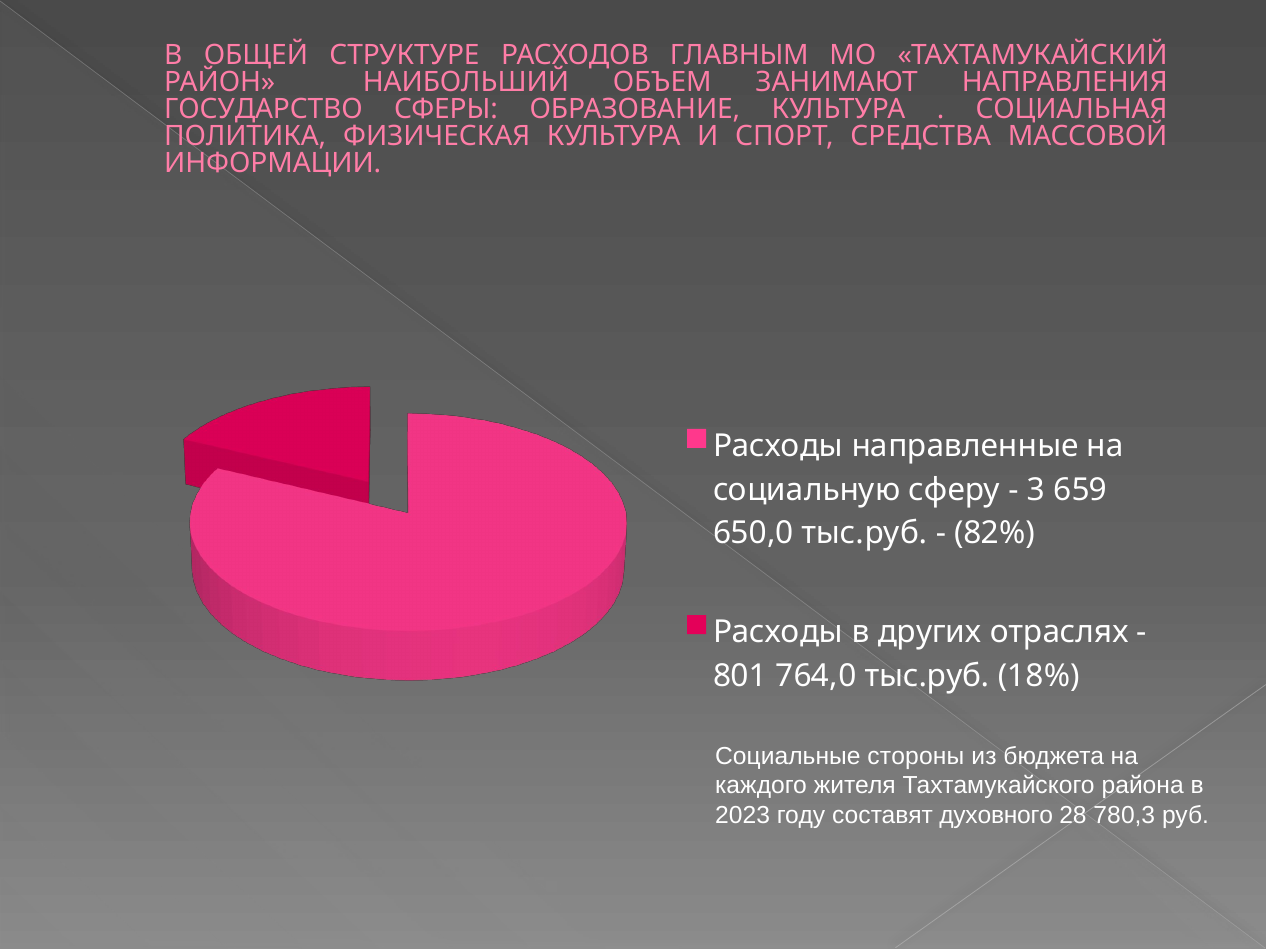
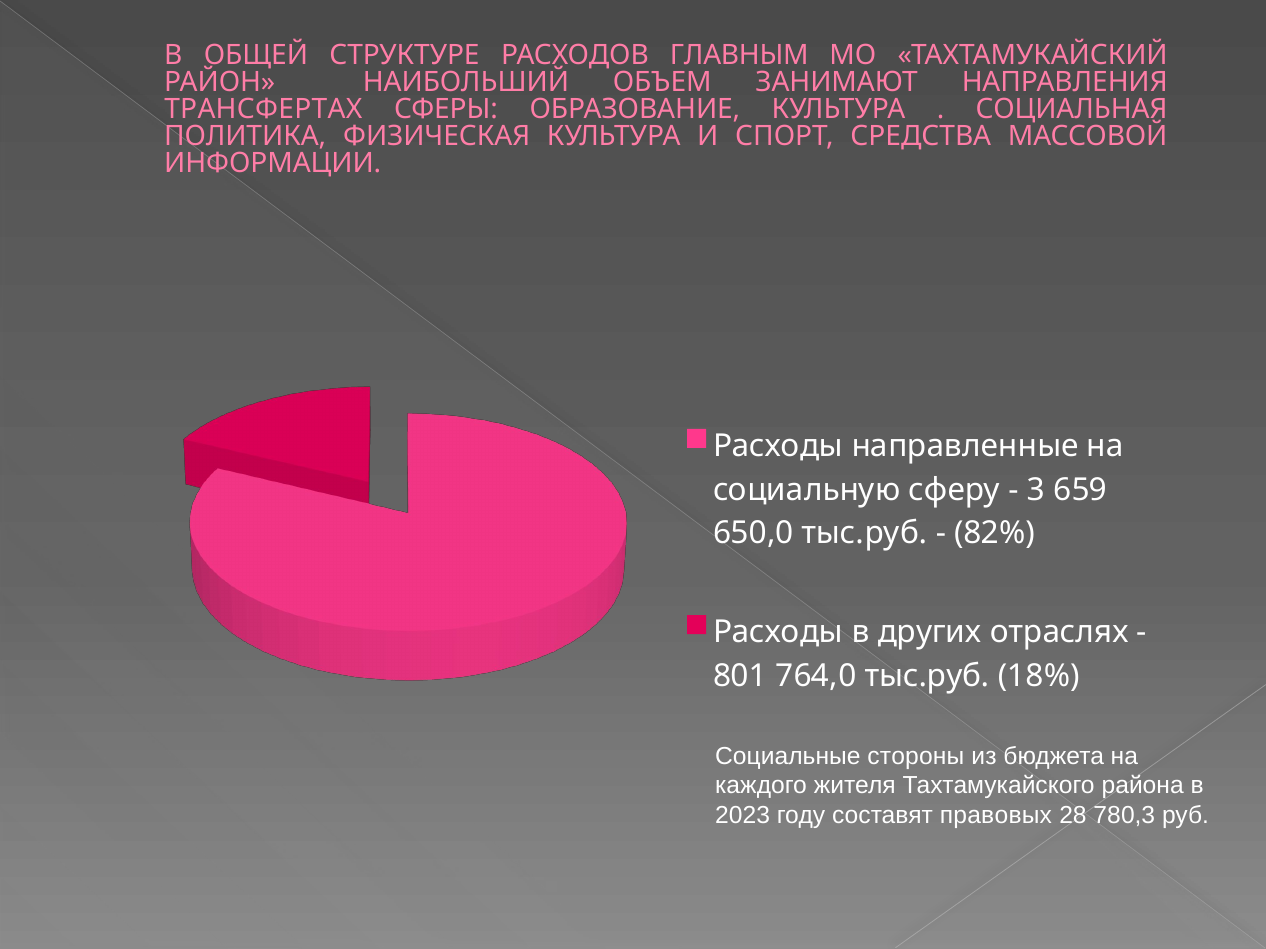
ГОСУДАРСТВО: ГОСУДАРСТВО -> ТРАНСФЕРТАХ
духовного: духовного -> правовых
